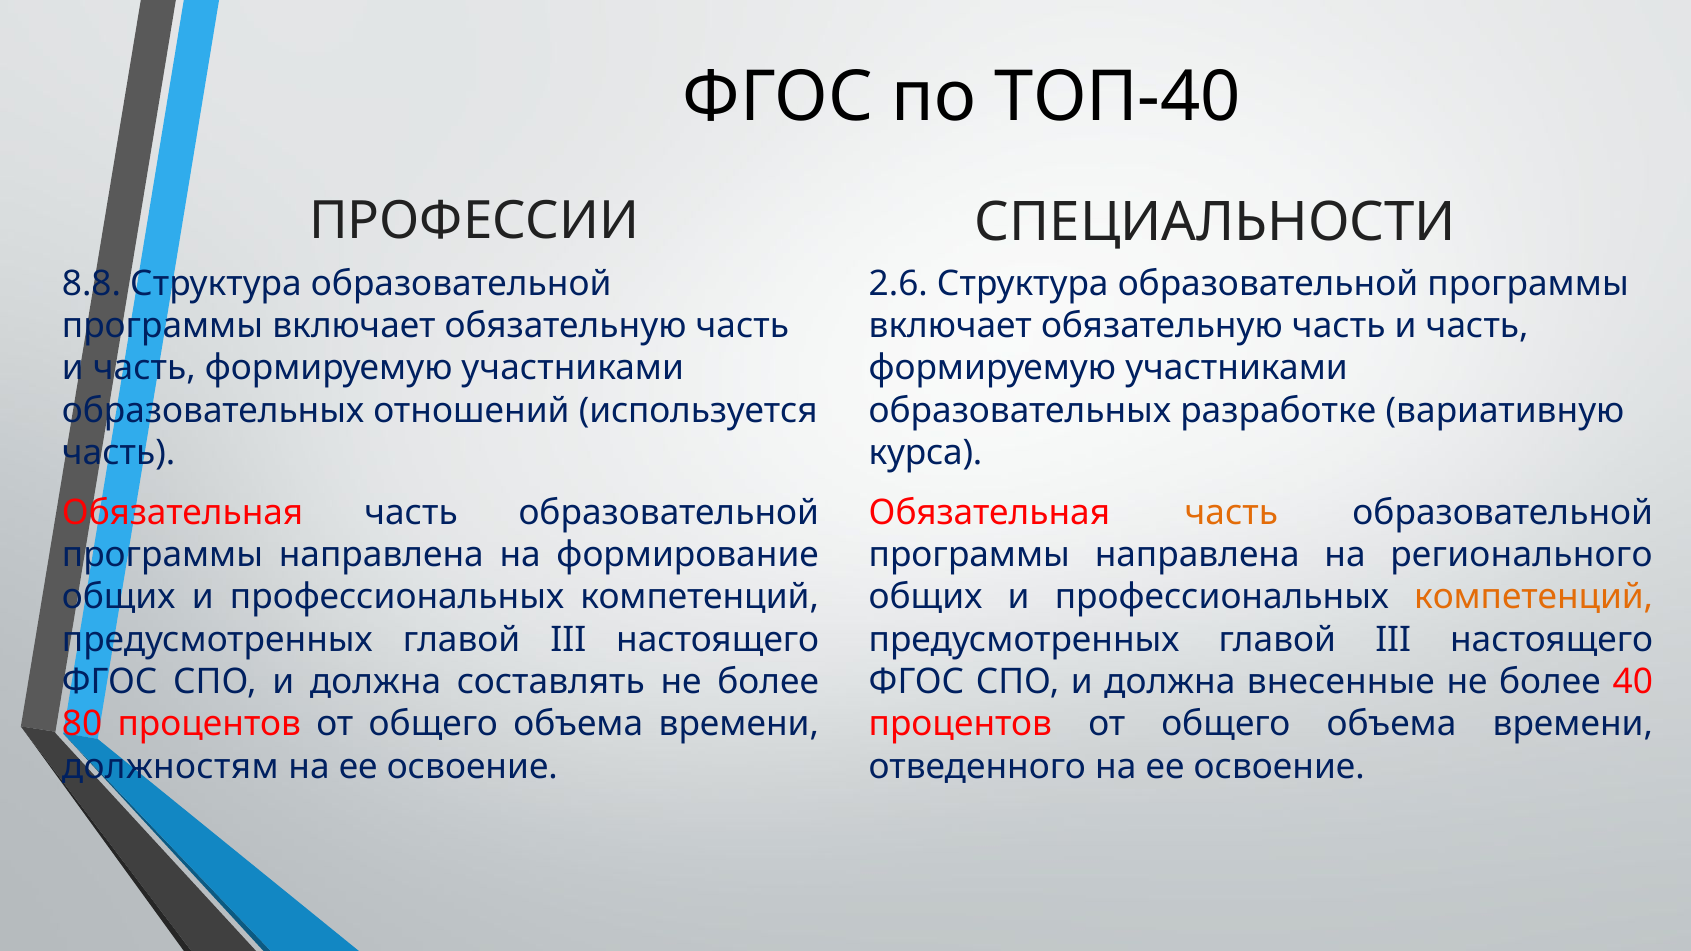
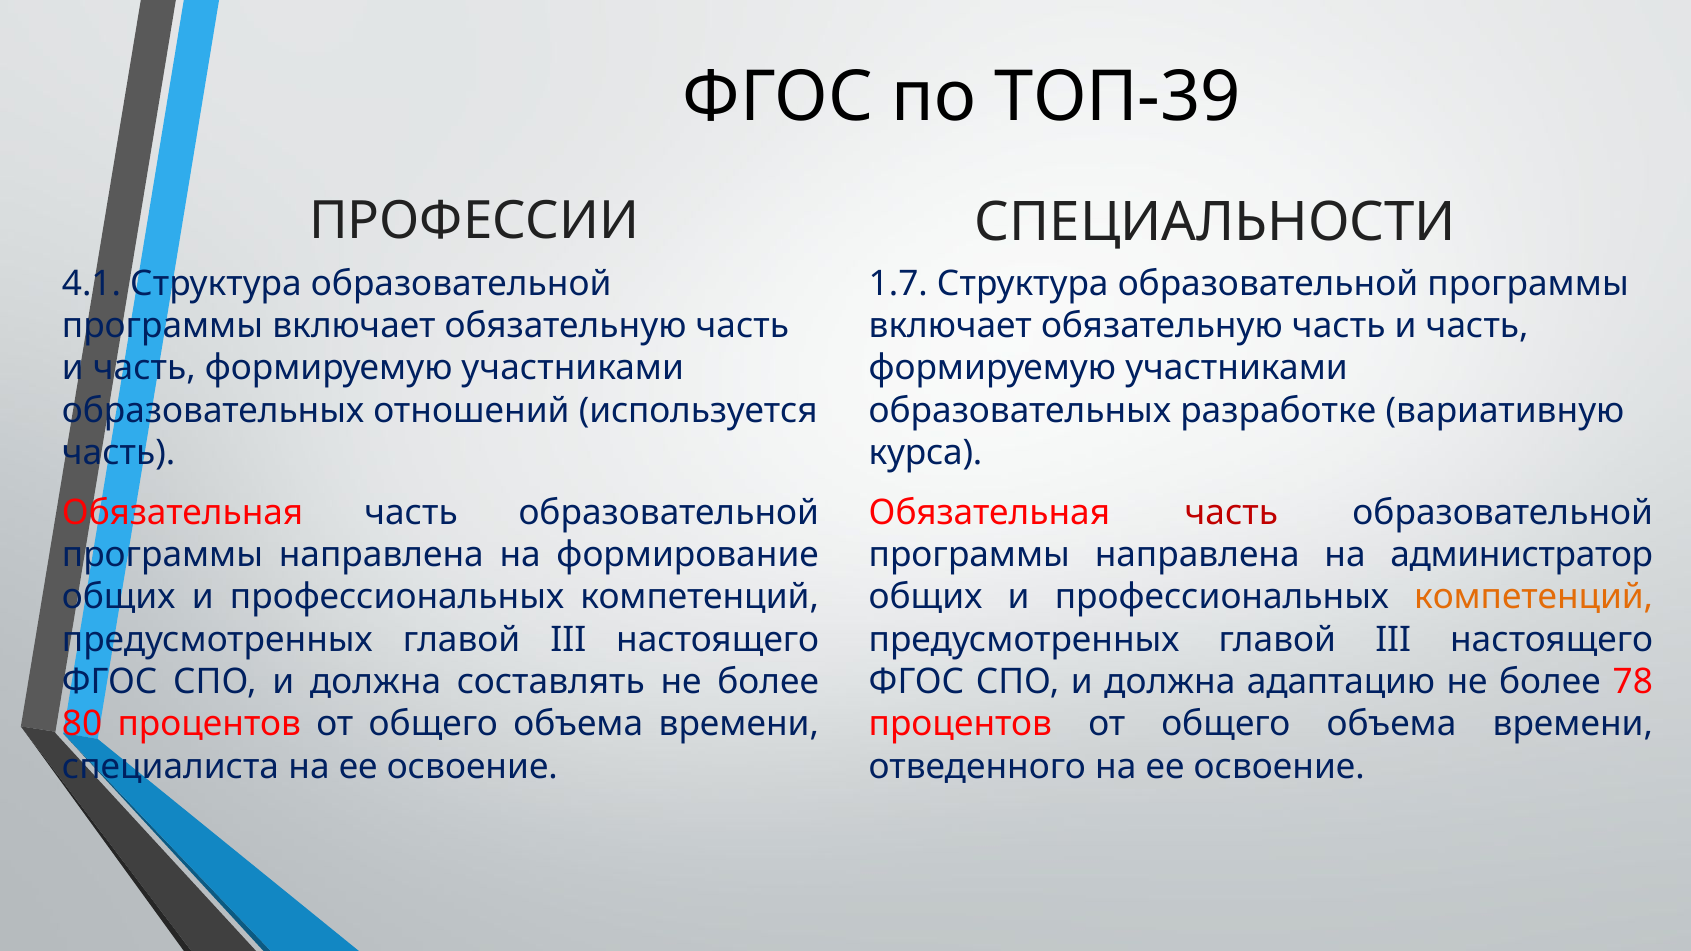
ТОП-40: ТОП-40 -> ТОП-39
8.8: 8.8 -> 4.1
2.6: 2.6 -> 1.7
часть at (1231, 513) colour: orange -> red
регионального: регионального -> администратор
внесенные: внесенные -> адаптацию
40: 40 -> 78
должностям: должностям -> специалиста
